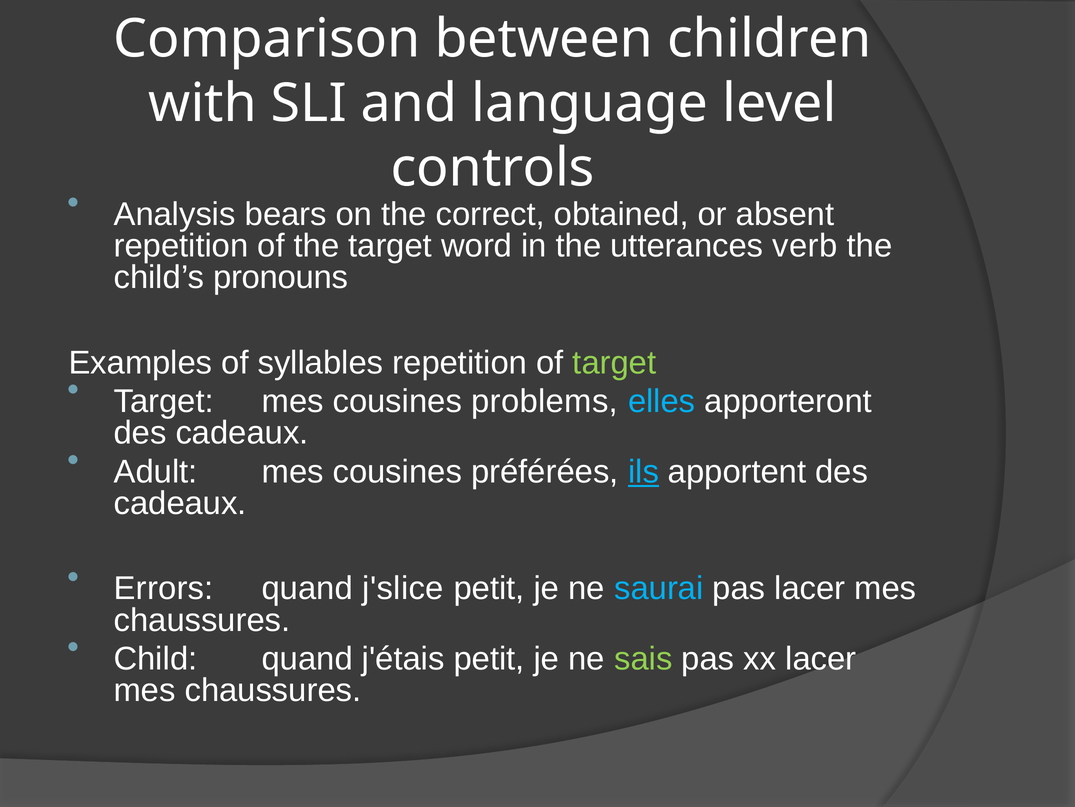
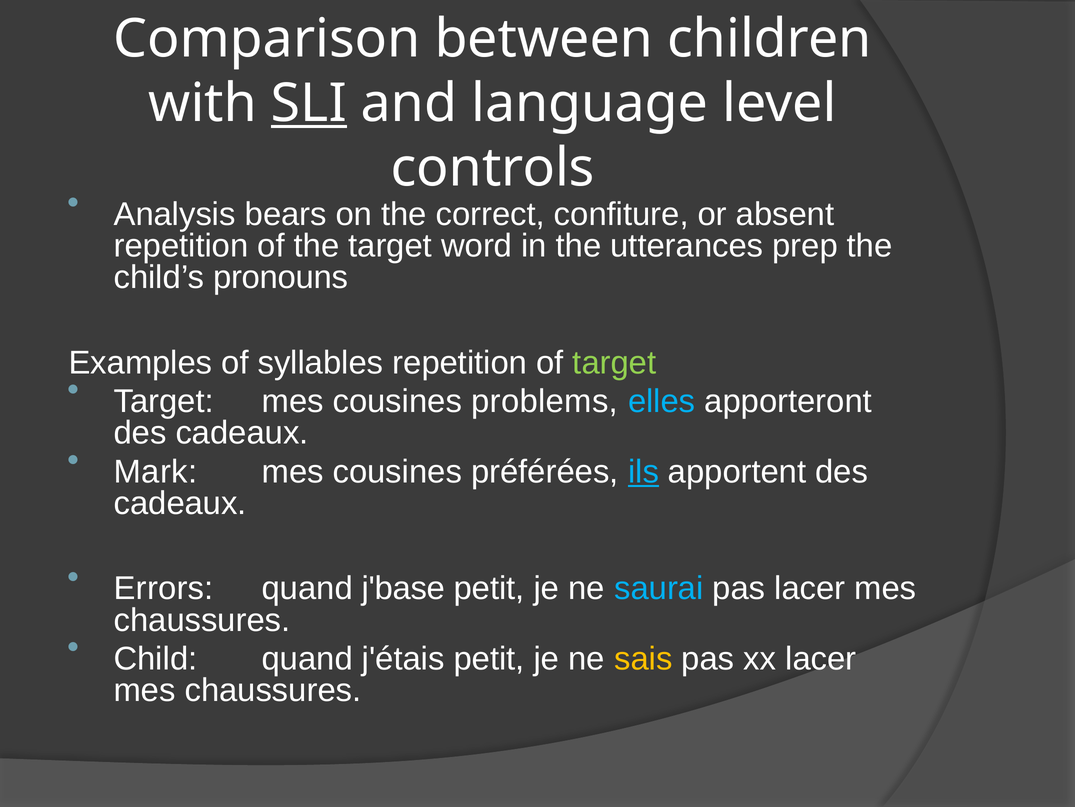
SLI underline: none -> present
obtained: obtained -> confiture
verb: verb -> prep
Adult: Adult -> Mark
j'slice: j'slice -> j'base
sais colour: light green -> yellow
